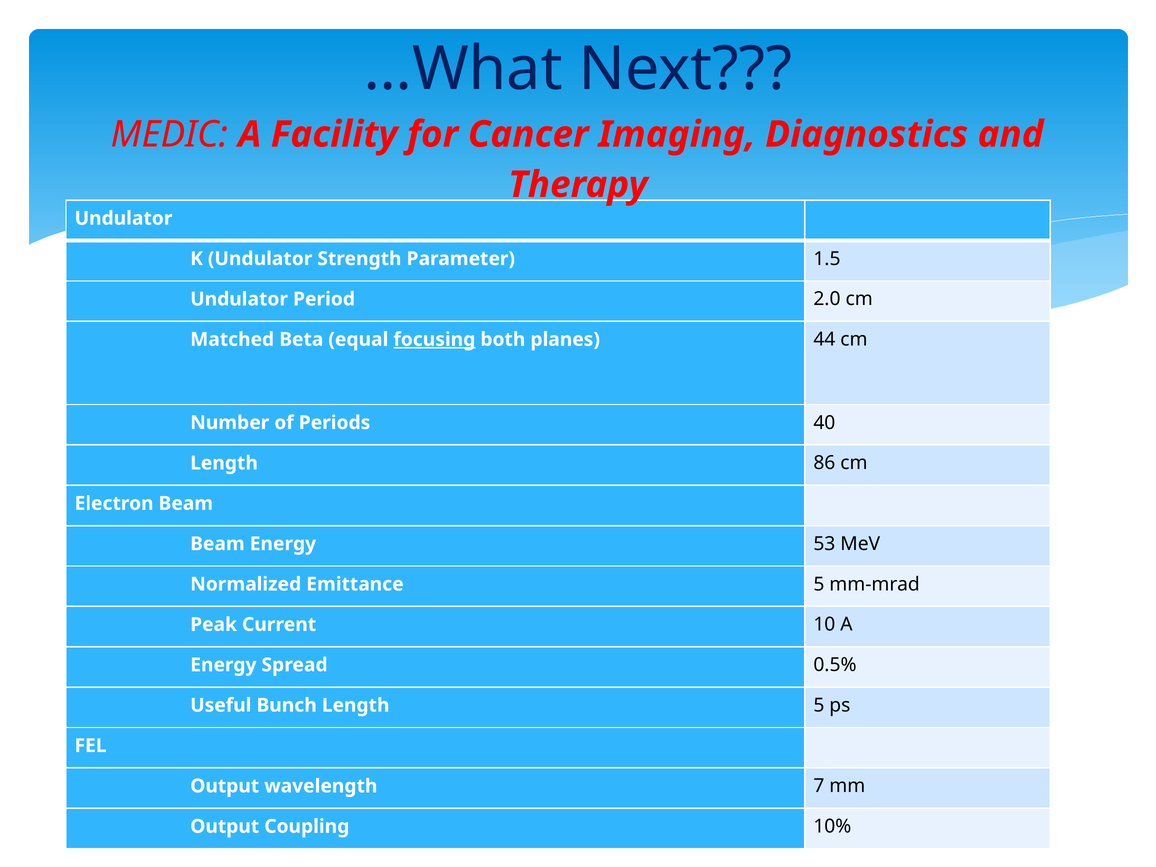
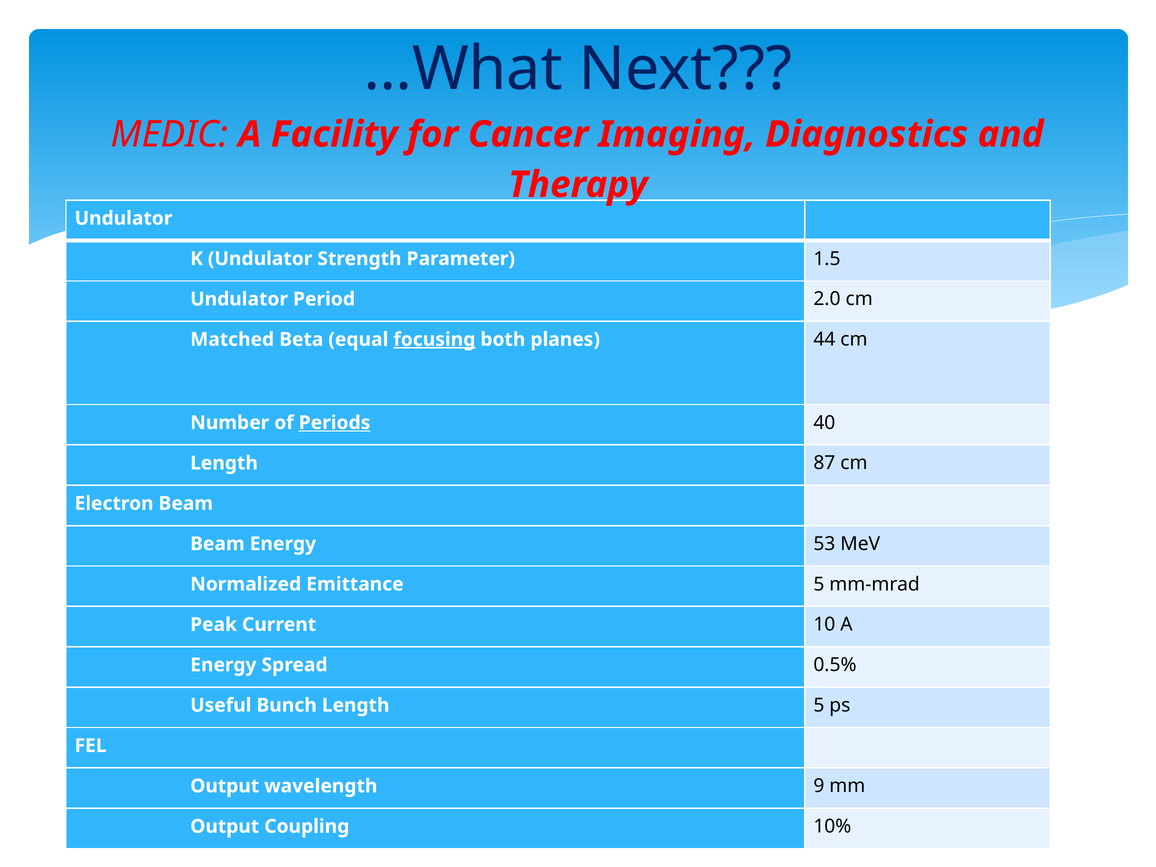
Periods underline: none -> present
86: 86 -> 87
7: 7 -> 9
